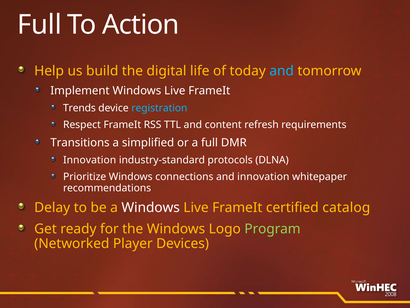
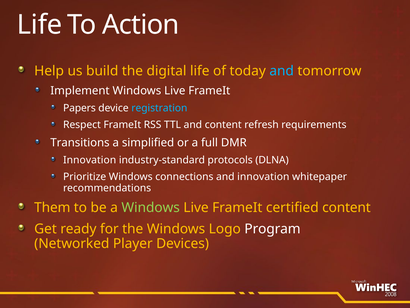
Full at (39, 25): Full -> Life
Trends: Trends -> Papers
Delay: Delay -> Them
Windows at (151, 207) colour: white -> light green
certified catalog: catalog -> content
Program colour: light green -> white
